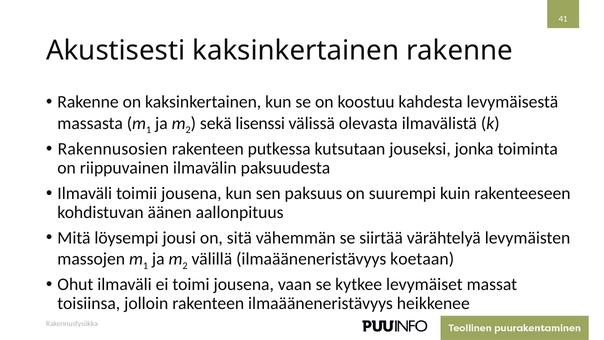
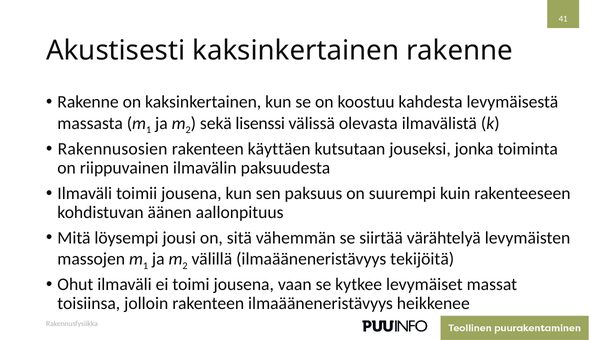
putkessa: putkessa -> käyttäen
koetaan: koetaan -> tekijöitä
